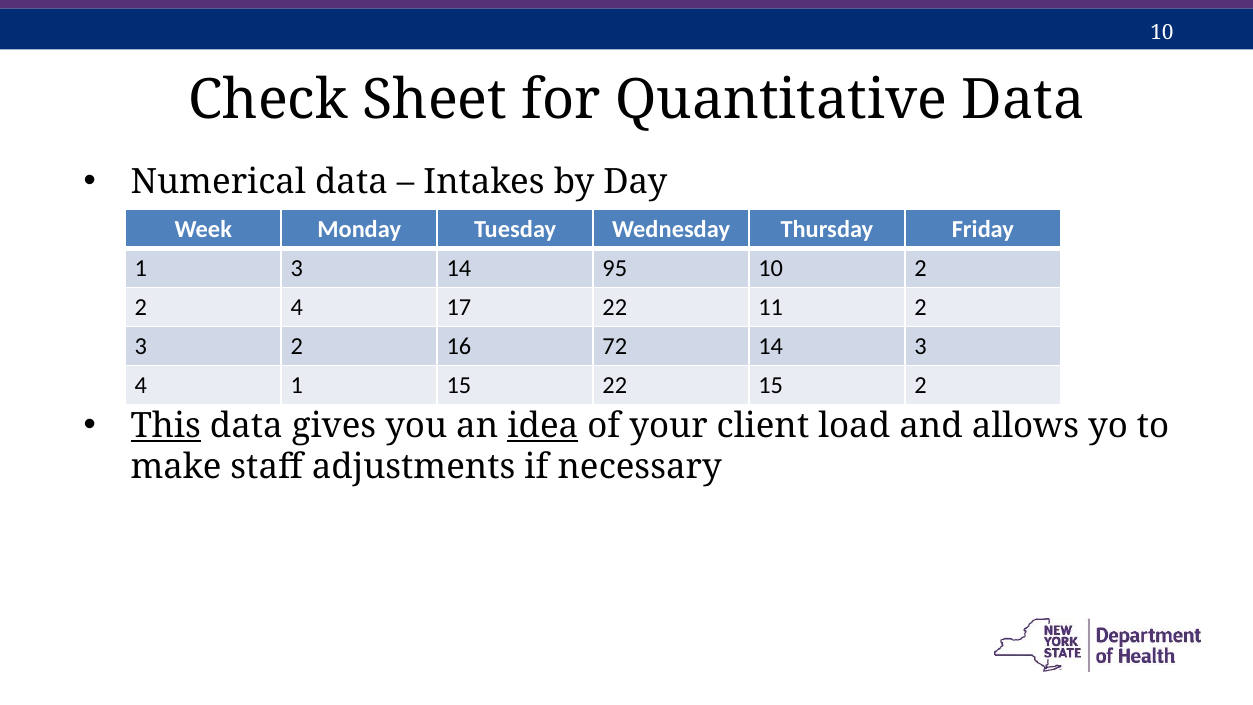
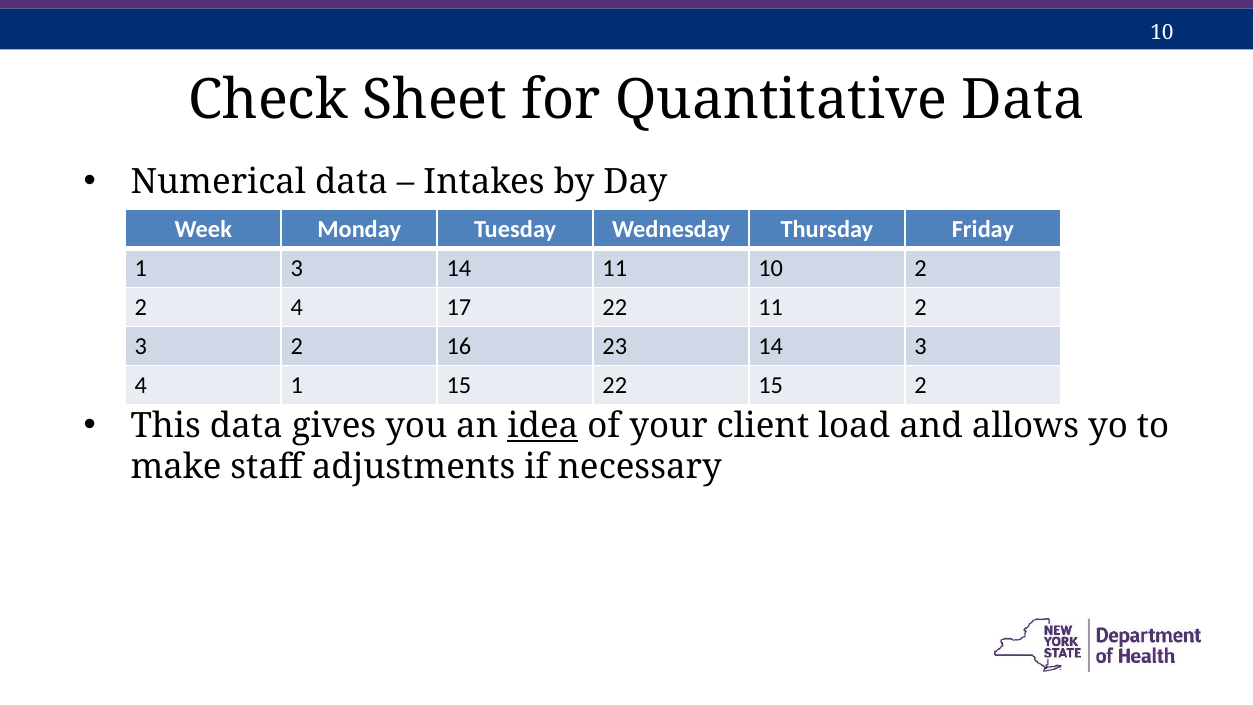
14 95: 95 -> 11
72: 72 -> 23
This underline: present -> none
